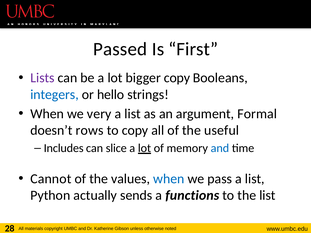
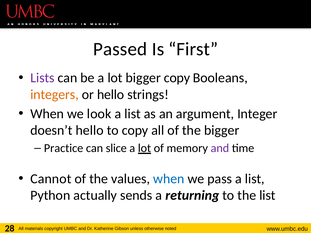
integers colour: blue -> orange
very: very -> look
Formal: Formal -> Integer
doesn’t rows: rows -> hello
the useful: useful -> bigger
Includes: Includes -> Practice
and at (220, 148) colour: blue -> purple
functions: functions -> returning
